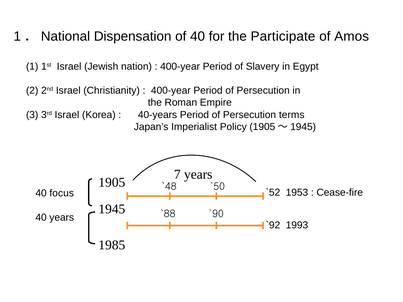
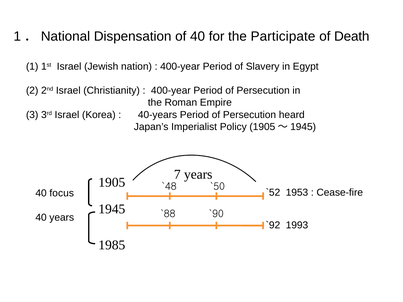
Amos: Amos -> Death
terms: terms -> heard
